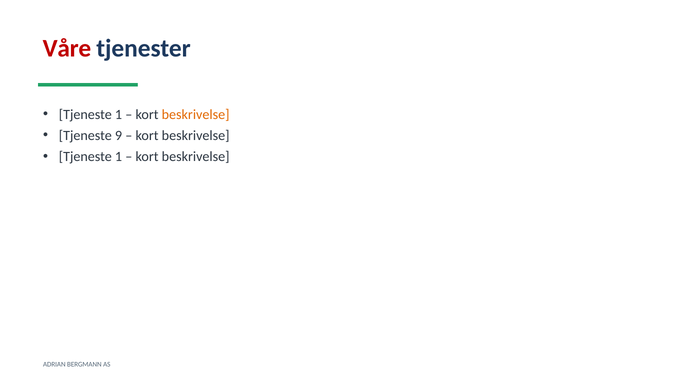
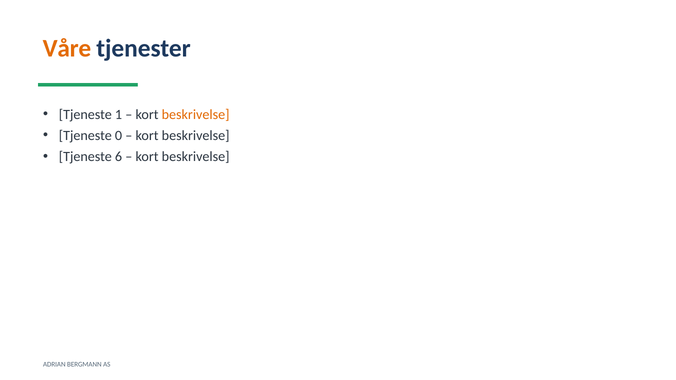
Våre colour: red -> orange
9: 9 -> 0
1 at (119, 157): 1 -> 6
